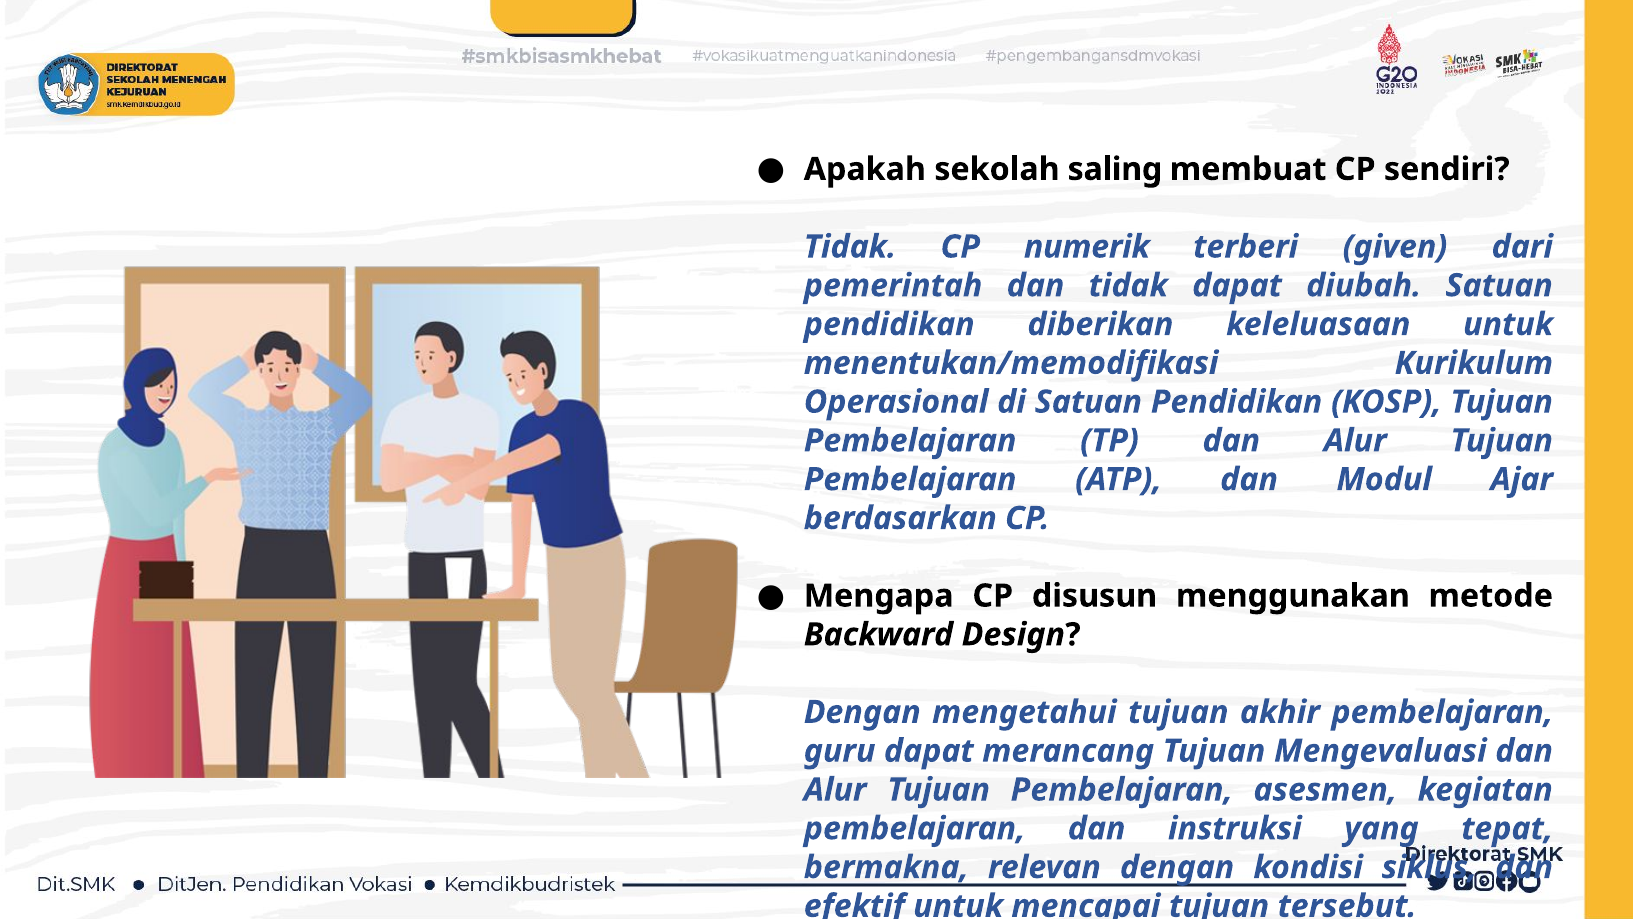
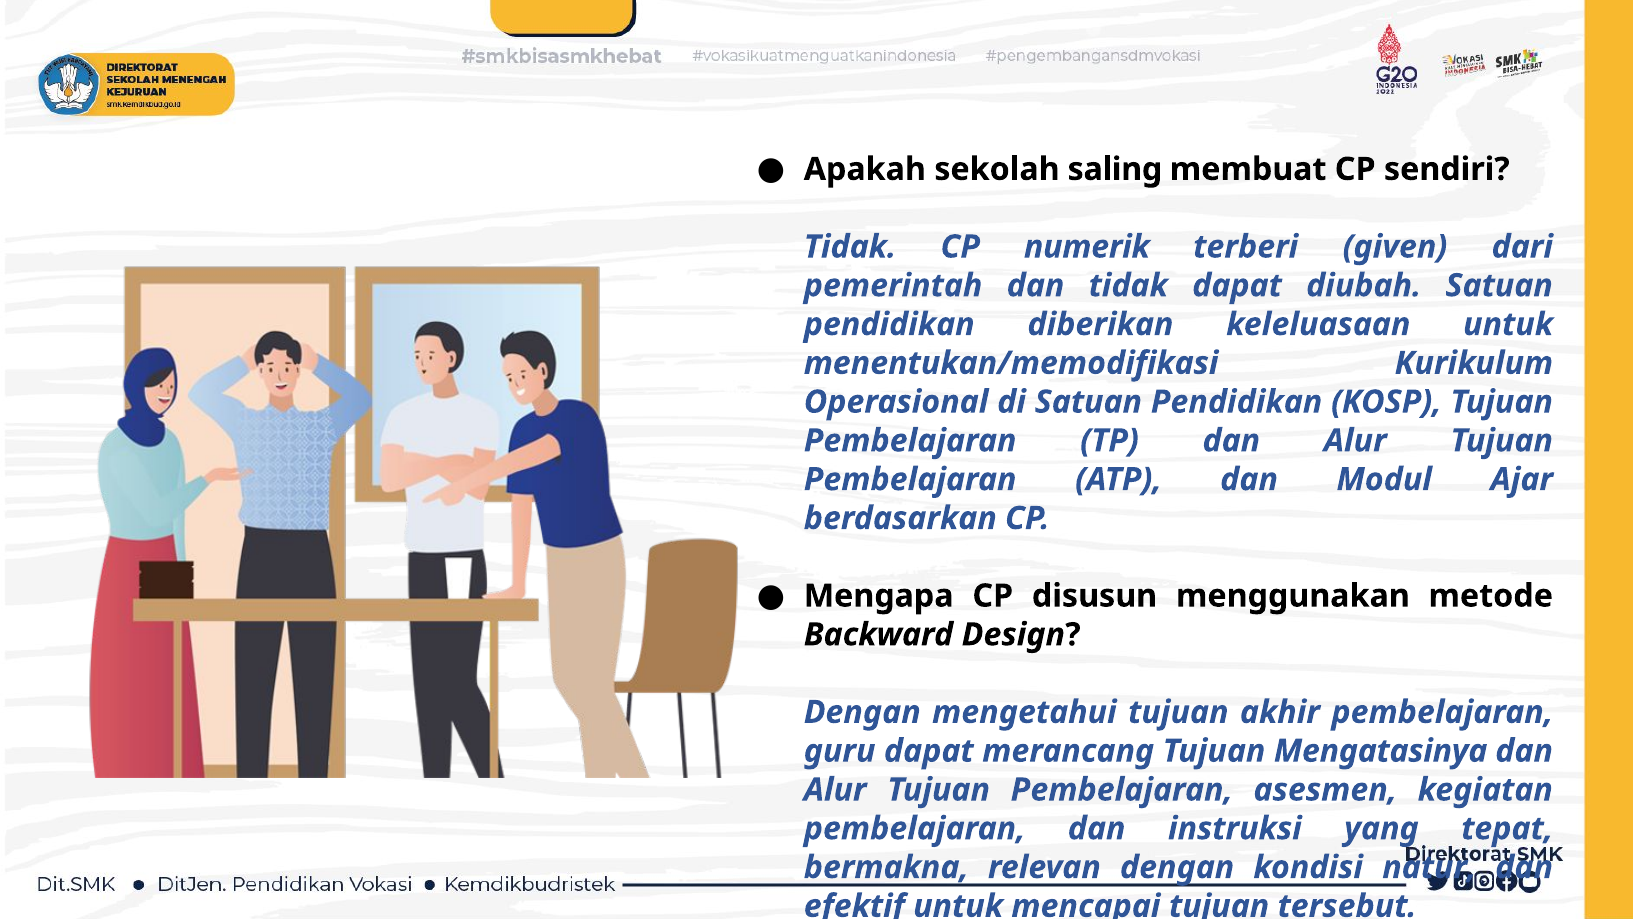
Mengevaluasi: Mengevaluasi -> Mengatasinya
siklus: siklus -> natur
